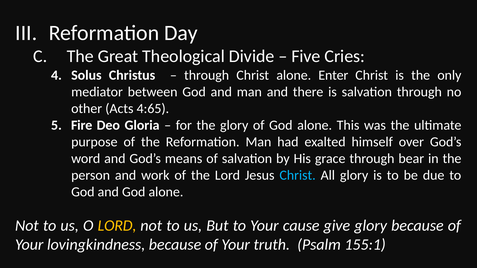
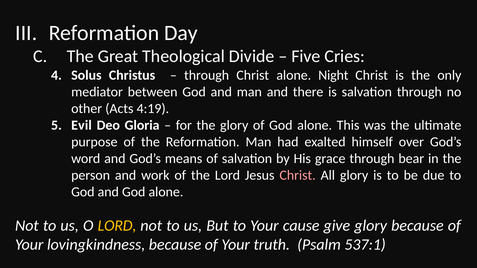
Enter: Enter -> Night
4:65: 4:65 -> 4:19
Fire: Fire -> Evil
Christ at (298, 176) colour: light blue -> pink
155:1: 155:1 -> 537:1
